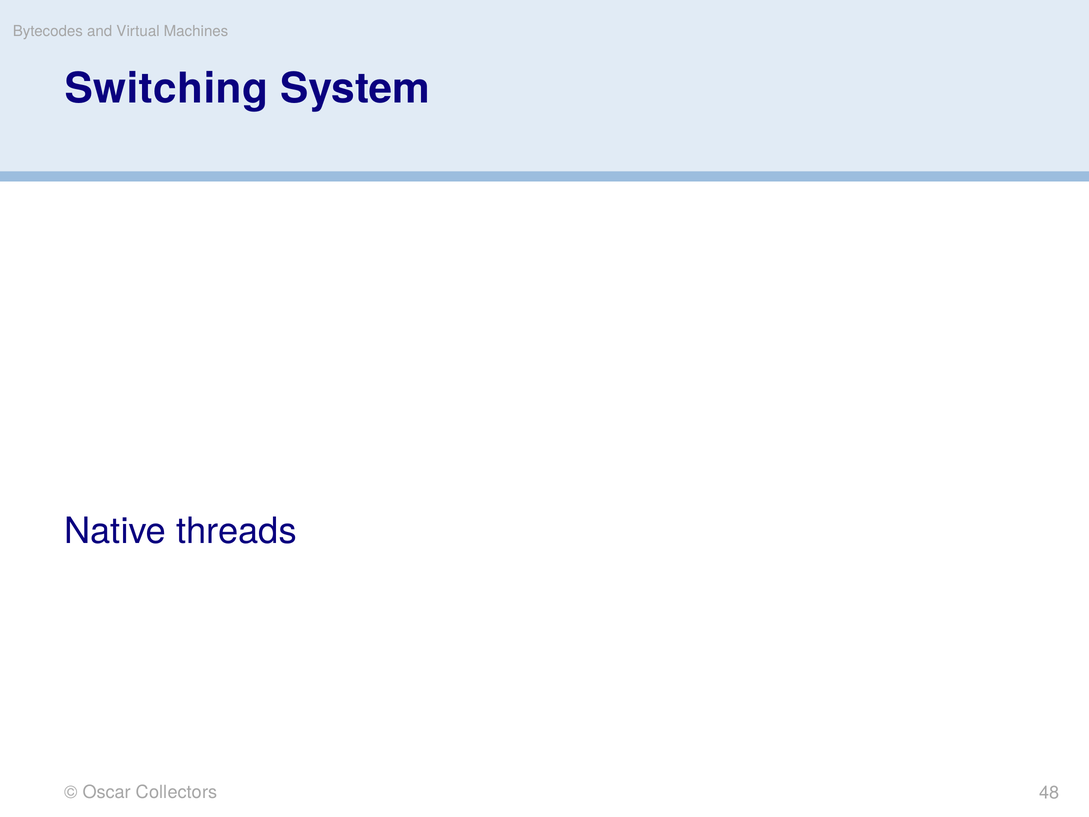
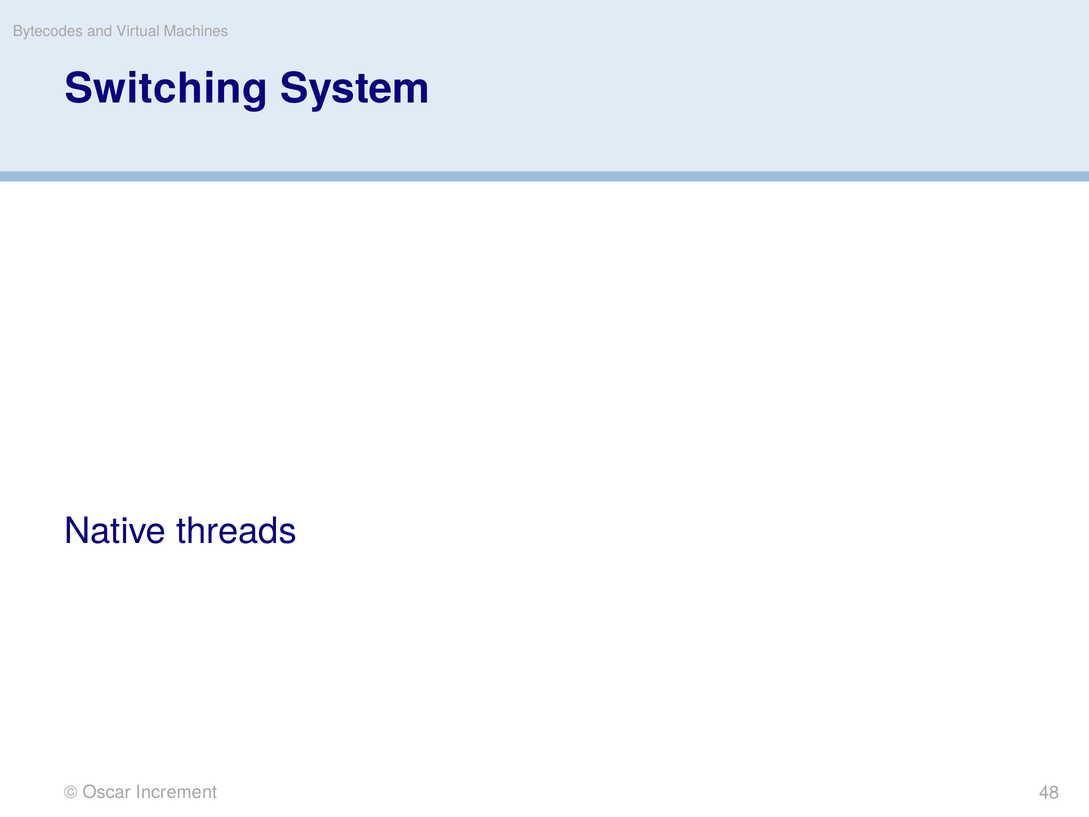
Collectors: Collectors -> Increment
